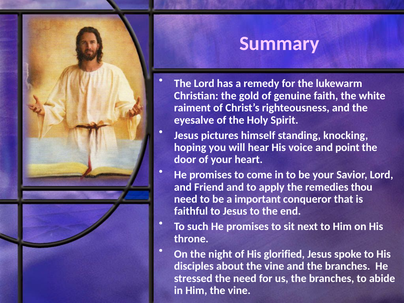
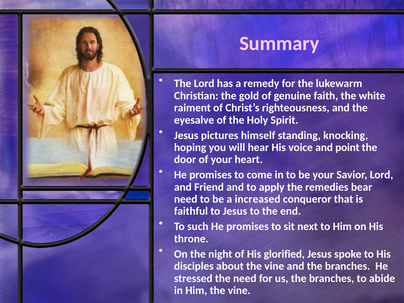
thou: thou -> bear
important: important -> increased
